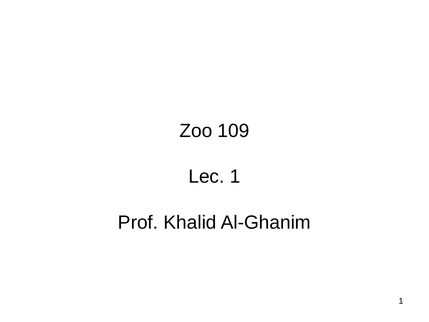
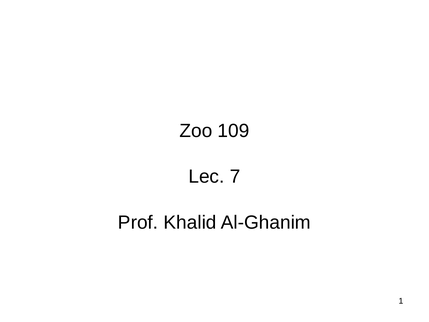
Lec 1: 1 -> 7
